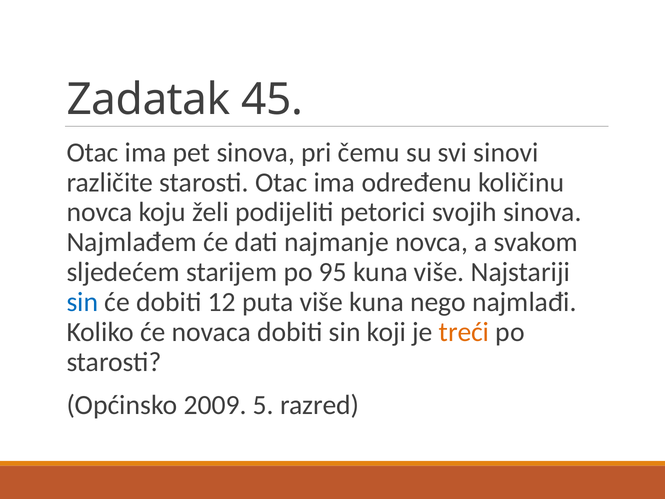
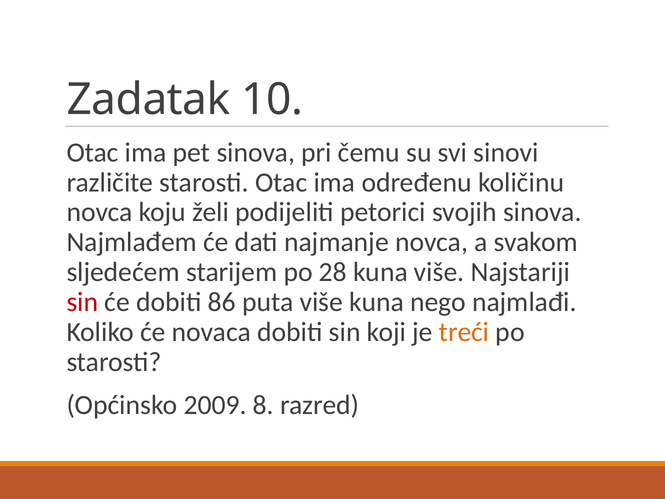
45: 45 -> 10
95: 95 -> 28
sin at (82, 302) colour: blue -> red
12: 12 -> 86
5: 5 -> 8
